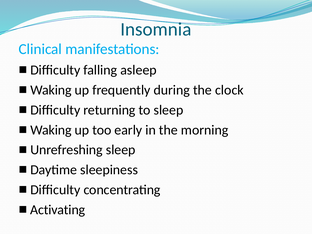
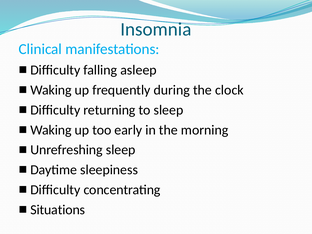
Activating: Activating -> Situations
